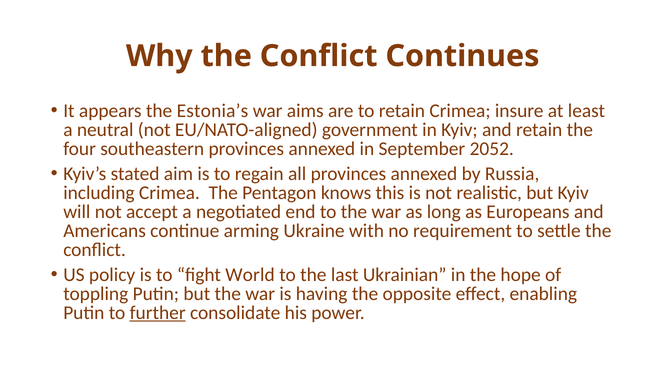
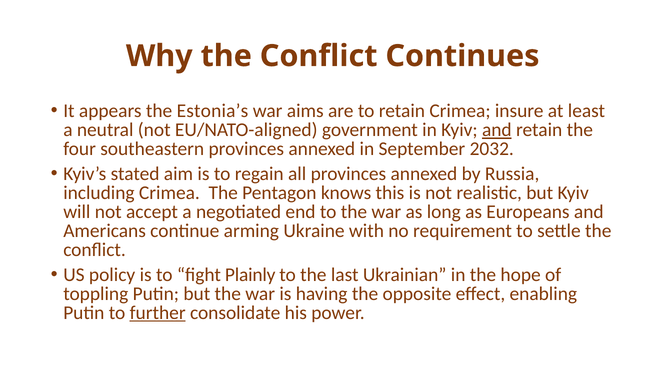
and at (497, 130) underline: none -> present
2052: 2052 -> 2032
World: World -> Plainly
